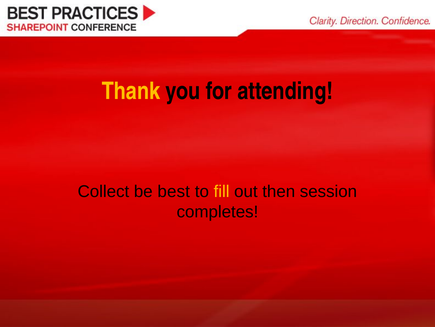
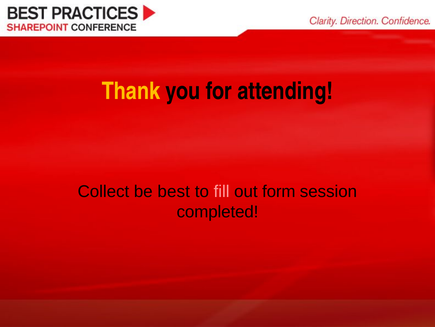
fill colour: yellow -> pink
then: then -> form
completes: completes -> completed
